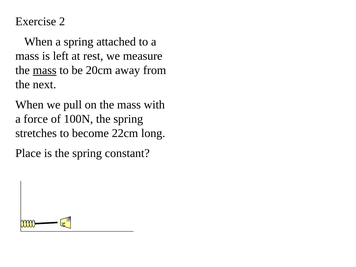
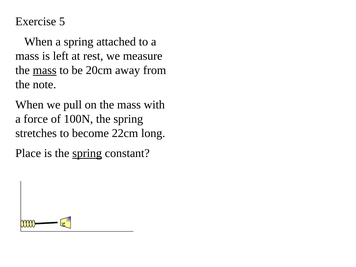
2: 2 -> 5
next: next -> note
spring at (87, 153) underline: none -> present
